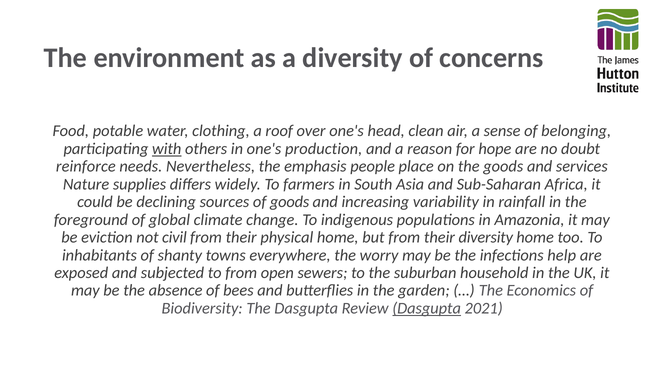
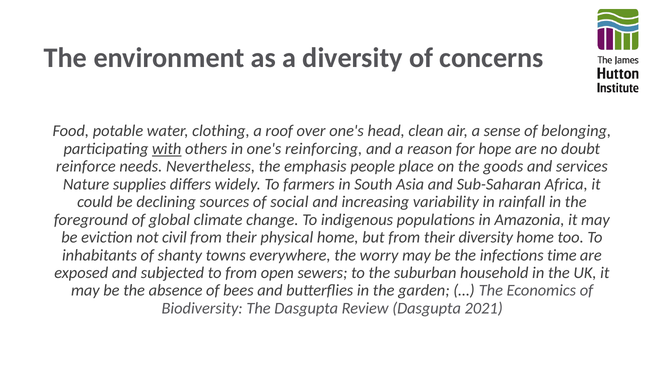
production: production -> reinforcing
of goods: goods -> social
help: help -> time
Dasgupta at (427, 308) underline: present -> none
